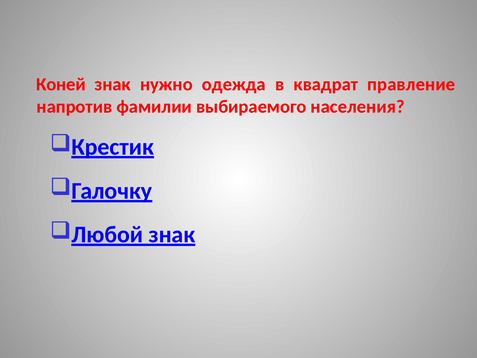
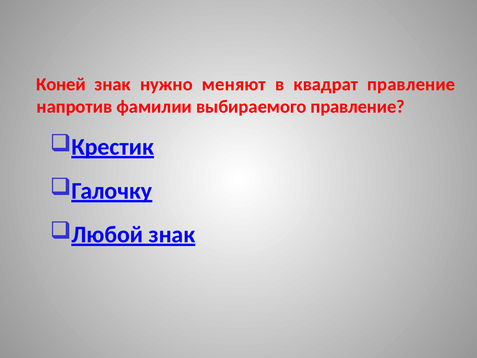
одежда: одежда -> меняют
выбираемого населения: населения -> правление
